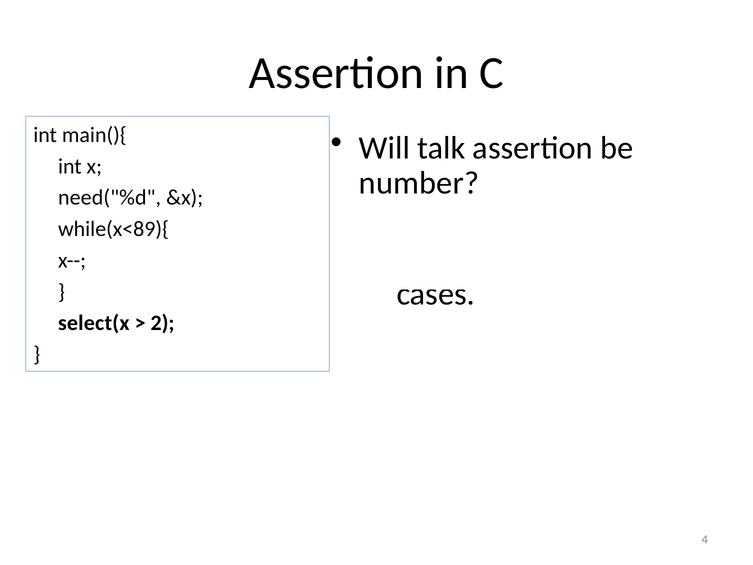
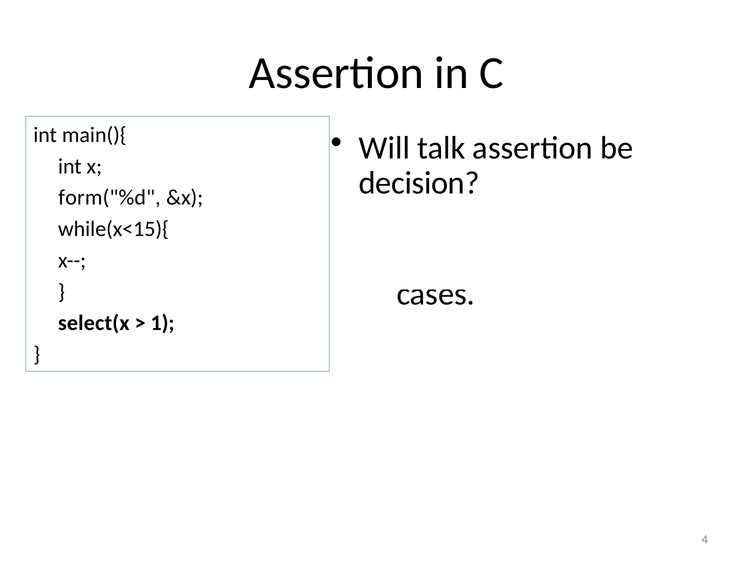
number: number -> decision
need("%d: need("%d -> form("%d
while(x<89){: while(x<89){ -> while(x<15){
2: 2 -> 1
